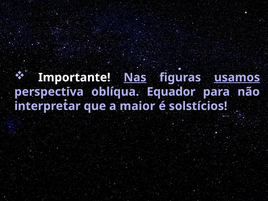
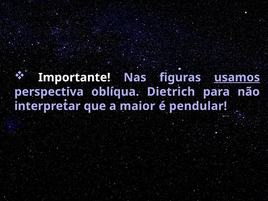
Nas underline: present -> none
Equador: Equador -> Dietrich
solstícios: solstícios -> pendular
